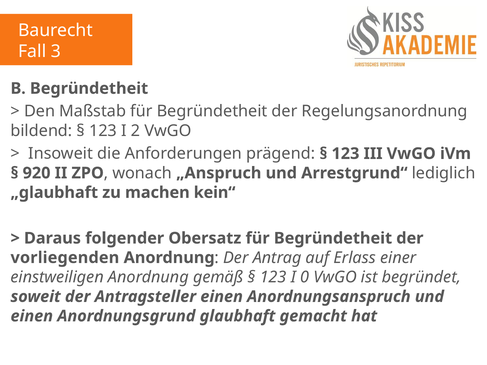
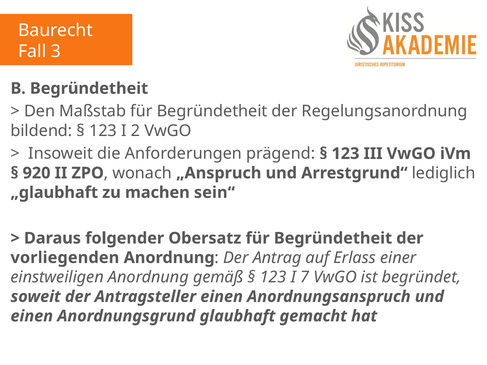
kein“: kein“ -> sein“
0: 0 -> 7
